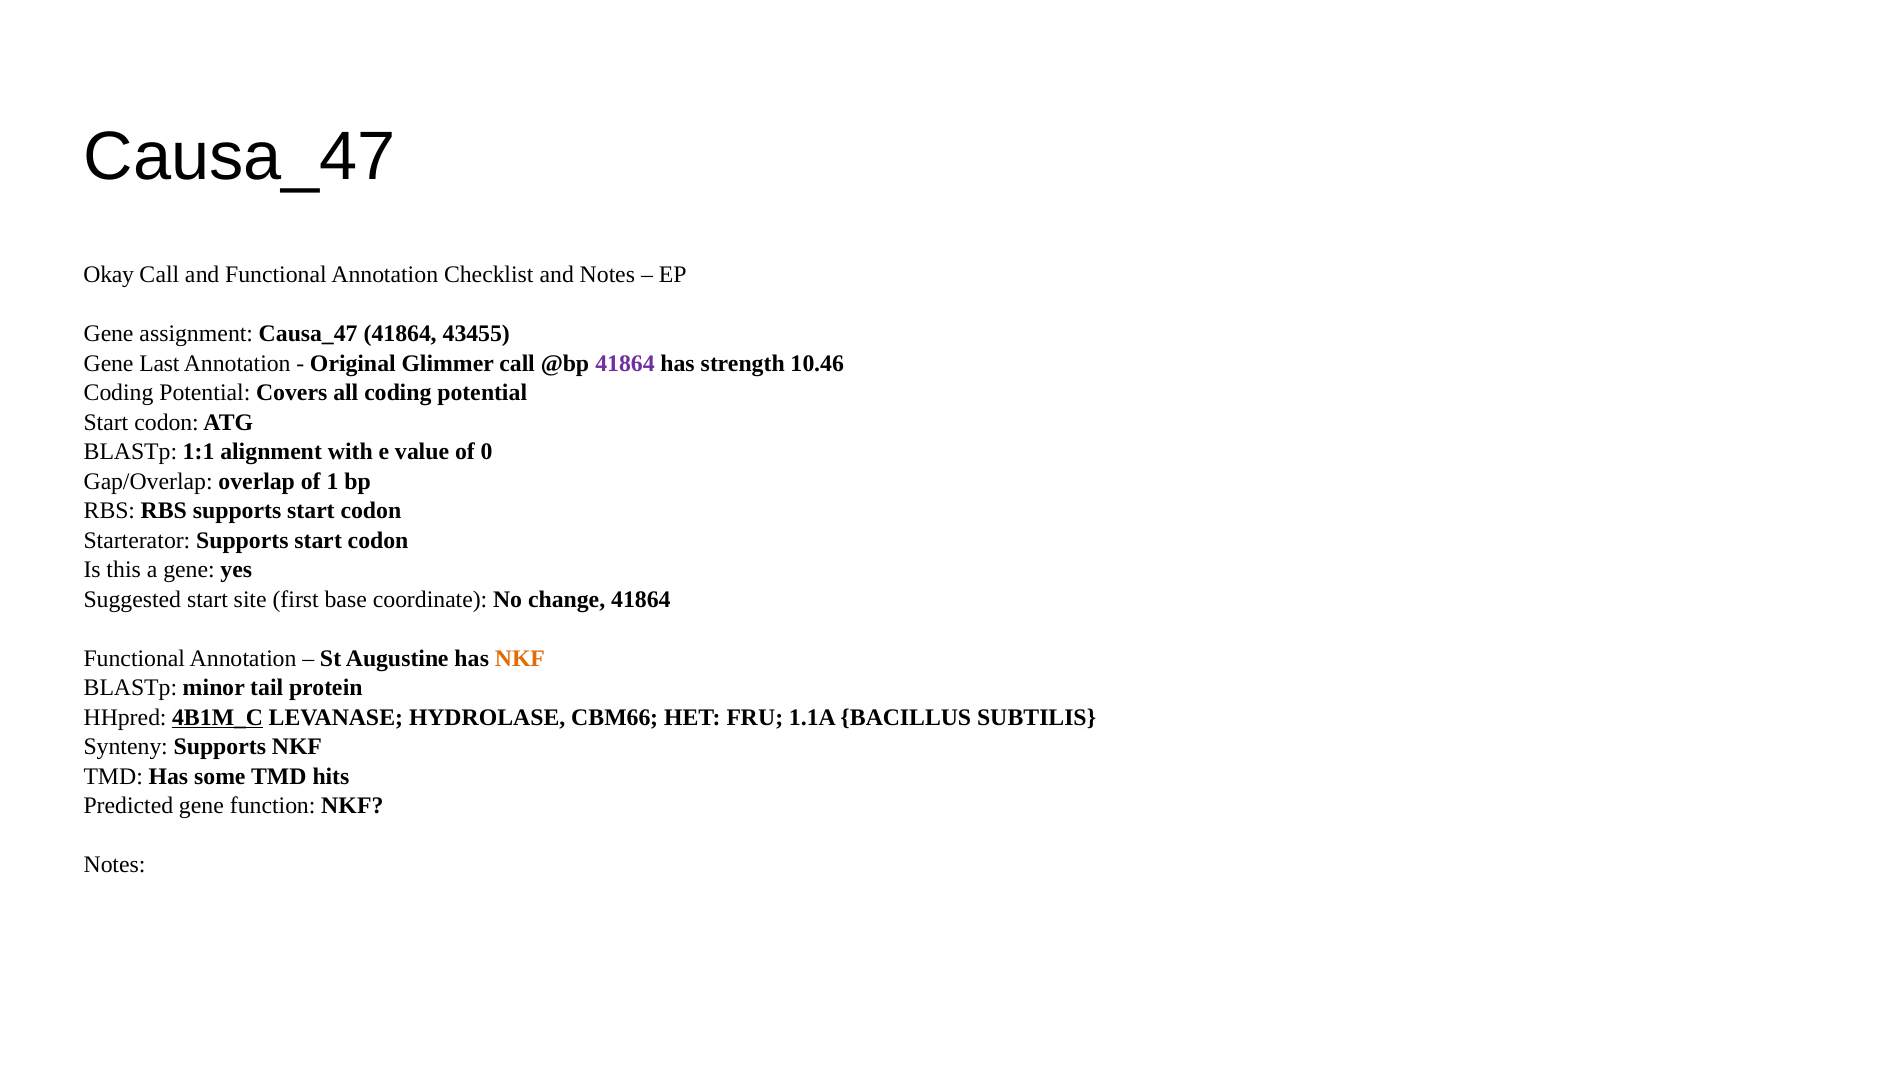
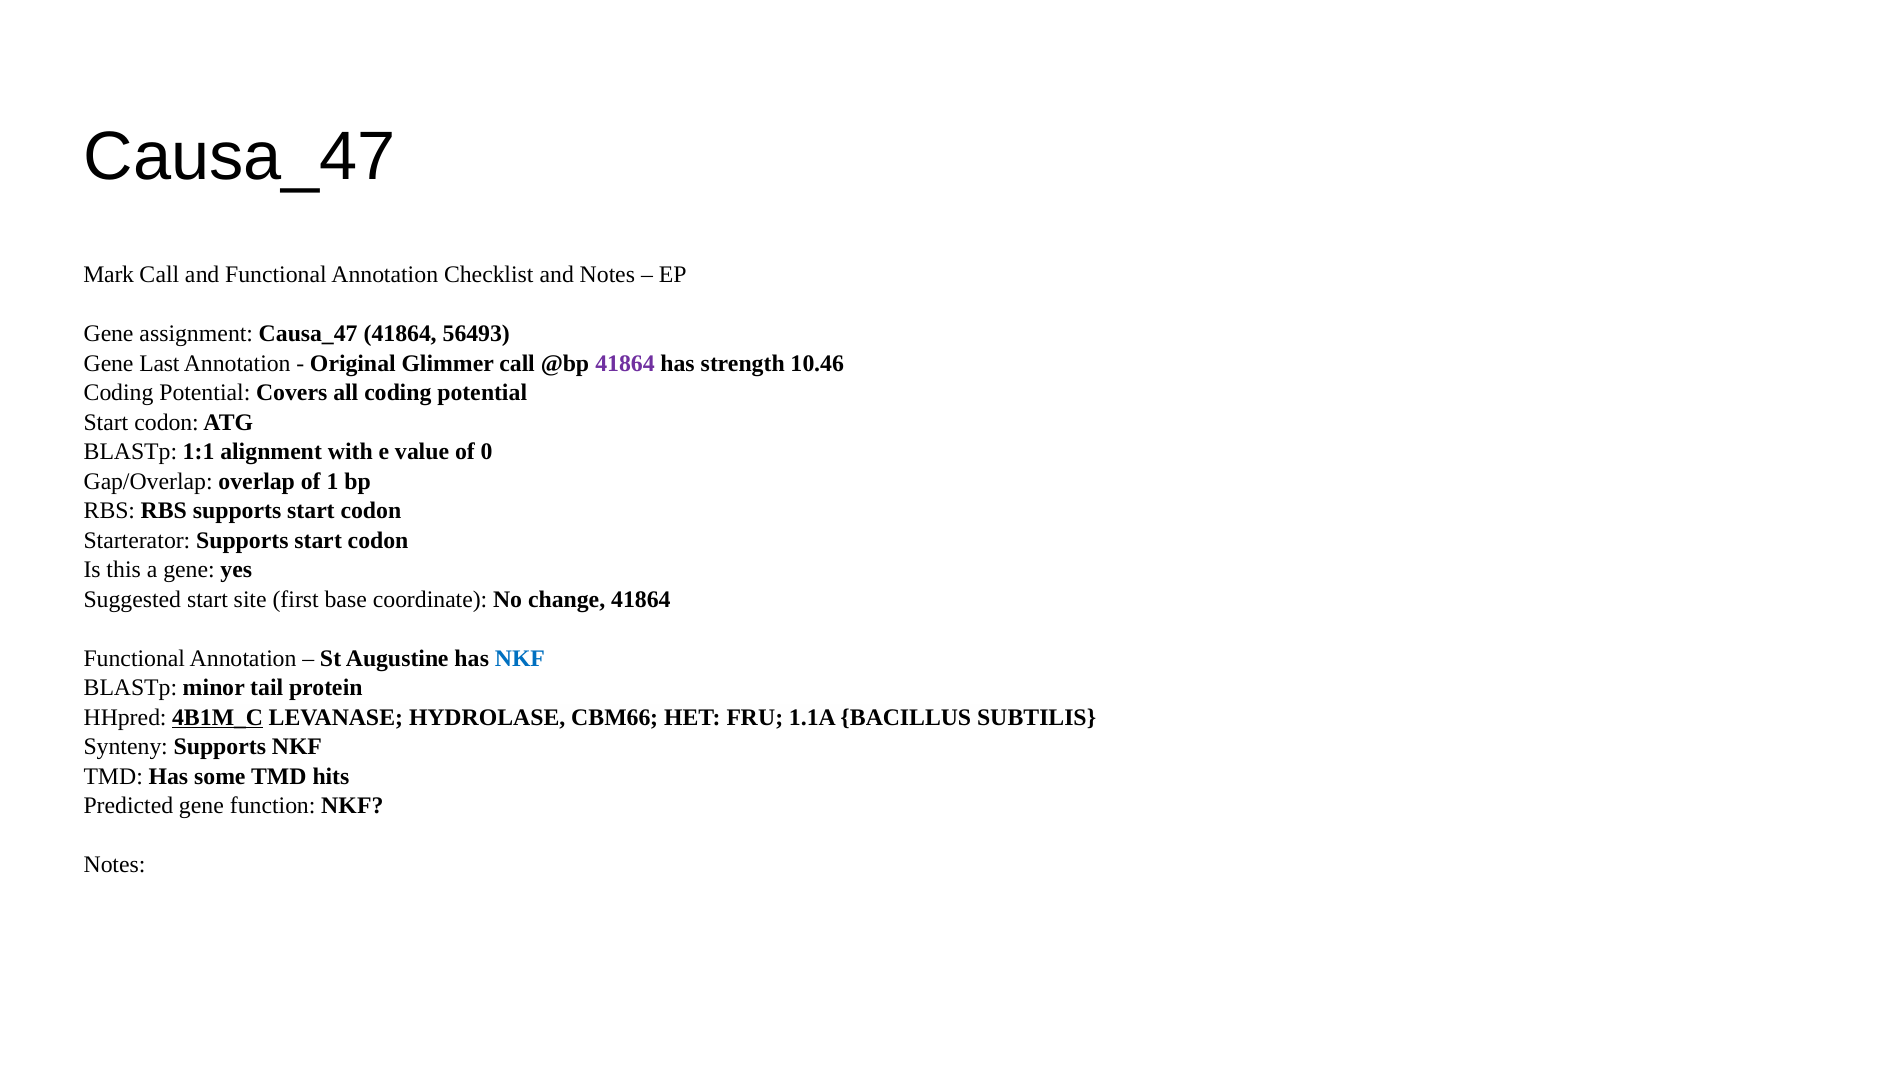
Okay: Okay -> Mark
43455: 43455 -> 56493
NKF at (520, 659) colour: orange -> blue
